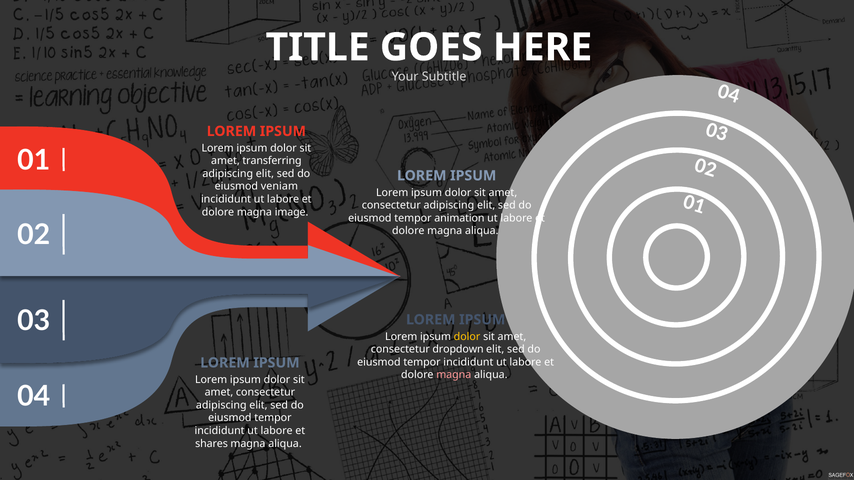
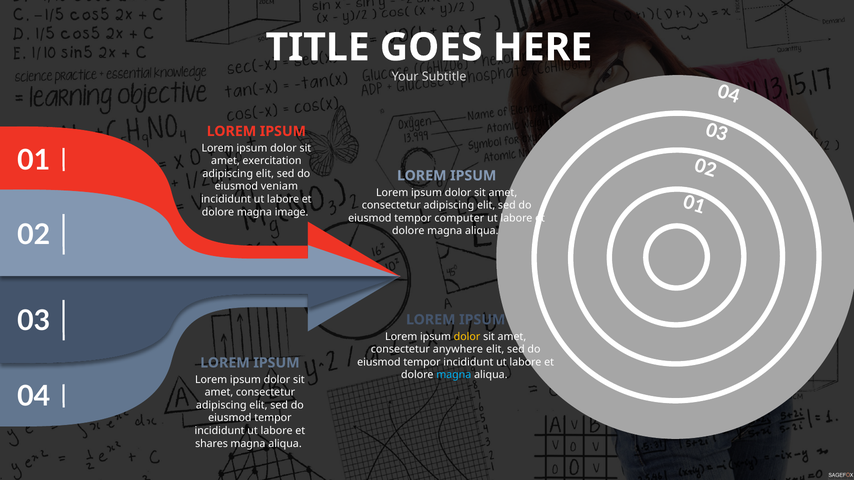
transferring: transferring -> exercitation
animation: animation -> computer
dropdown: dropdown -> anywhere
magna at (454, 375) colour: pink -> light blue
